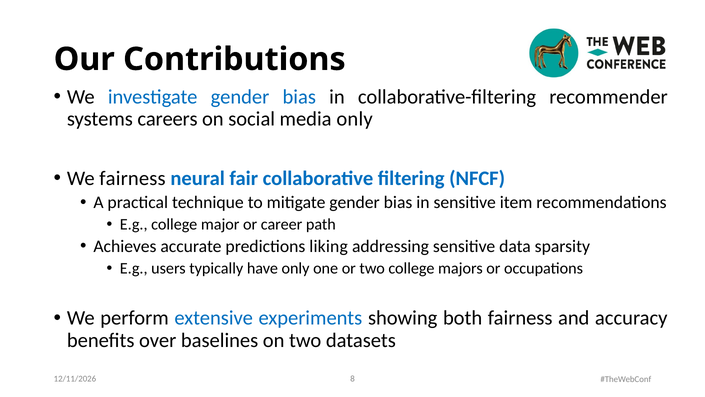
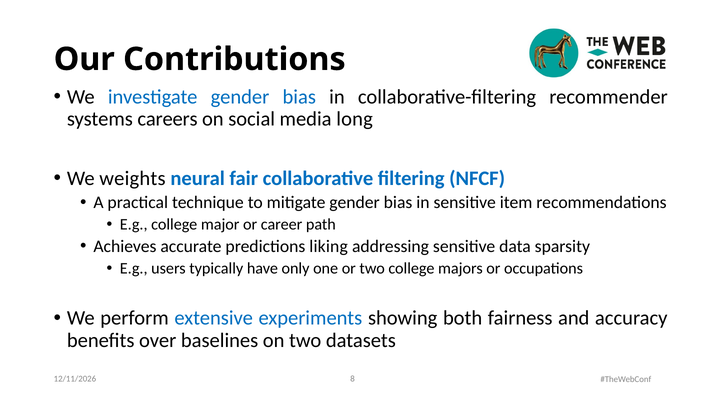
media only: only -> long
We fairness: fairness -> weights
